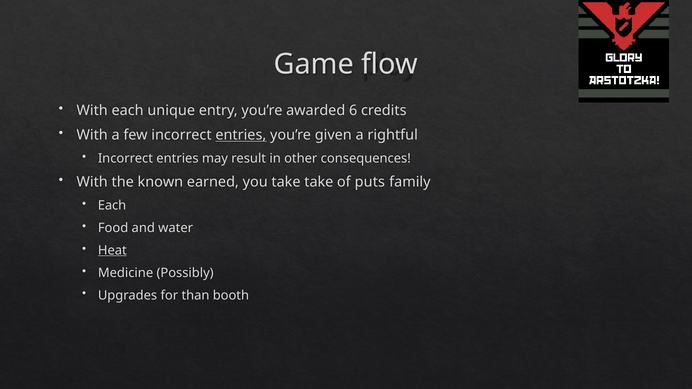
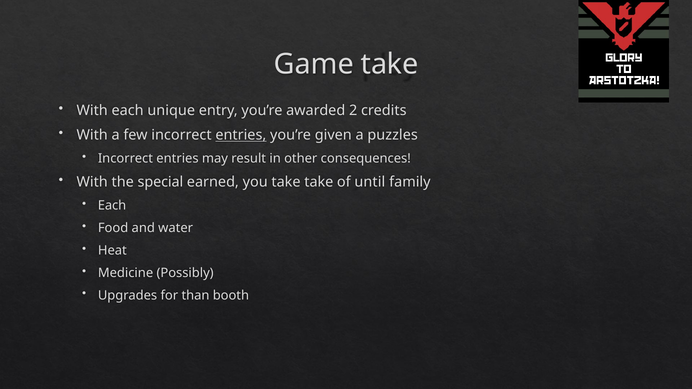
Game flow: flow -> take
6: 6 -> 2
rightful: rightful -> puzzles
known: known -> special
puts: puts -> until
Heat underline: present -> none
